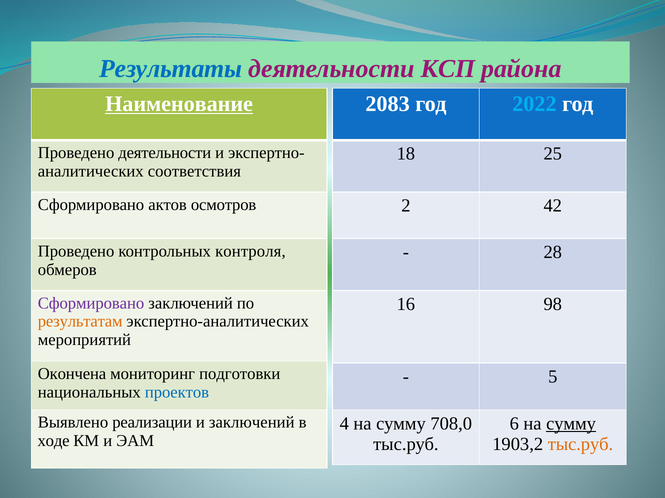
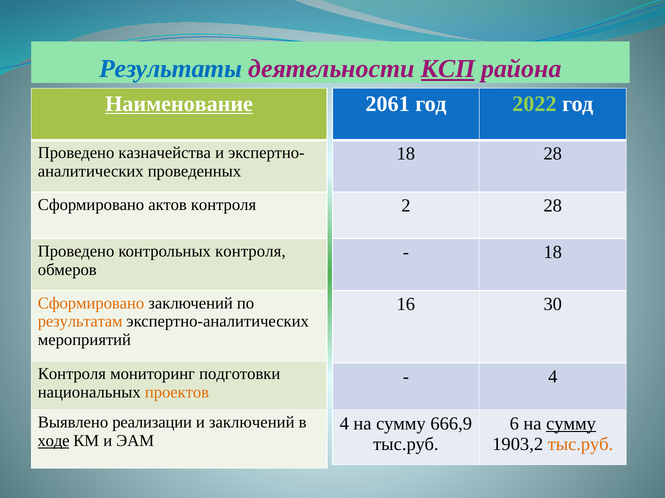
КСП underline: none -> present
2083: 2083 -> 2061
2022 colour: light blue -> light green
Проведено деятельности: деятельности -> казначейства
18 25: 25 -> 28
соответствия: соответствия -> проведенных
актов осмотров: осмотров -> контроля
2 42: 42 -> 28
28 at (553, 253): 28 -> 18
Сформировано at (91, 304) colour: purple -> orange
98: 98 -> 30
Окончена at (72, 374): Окончена -> Контроля
5 at (553, 377): 5 -> 4
проектов colour: blue -> orange
708,0: 708,0 -> 666,9
ходе underline: none -> present
